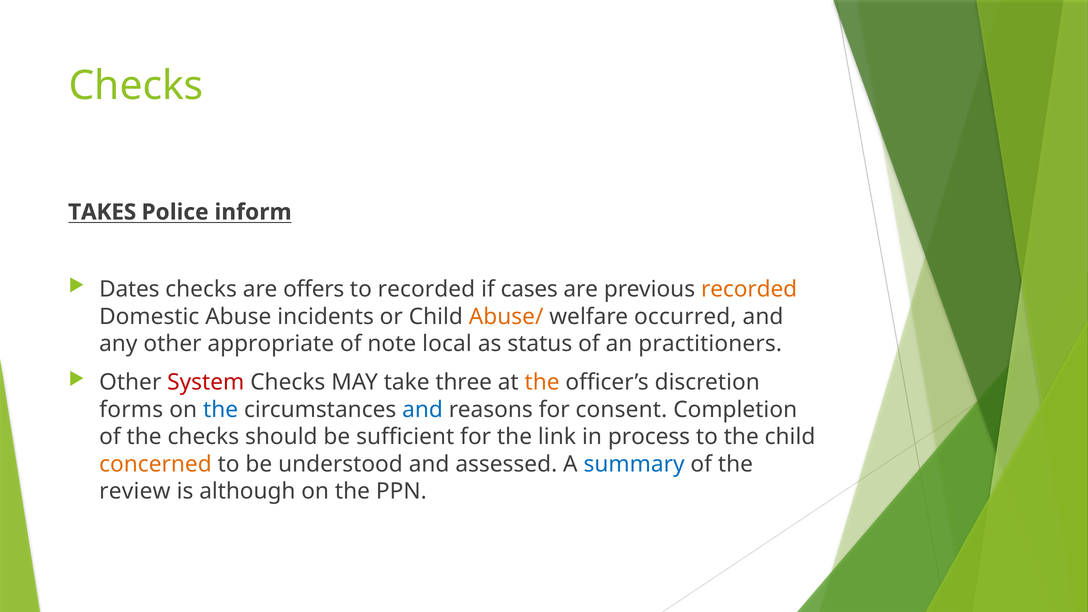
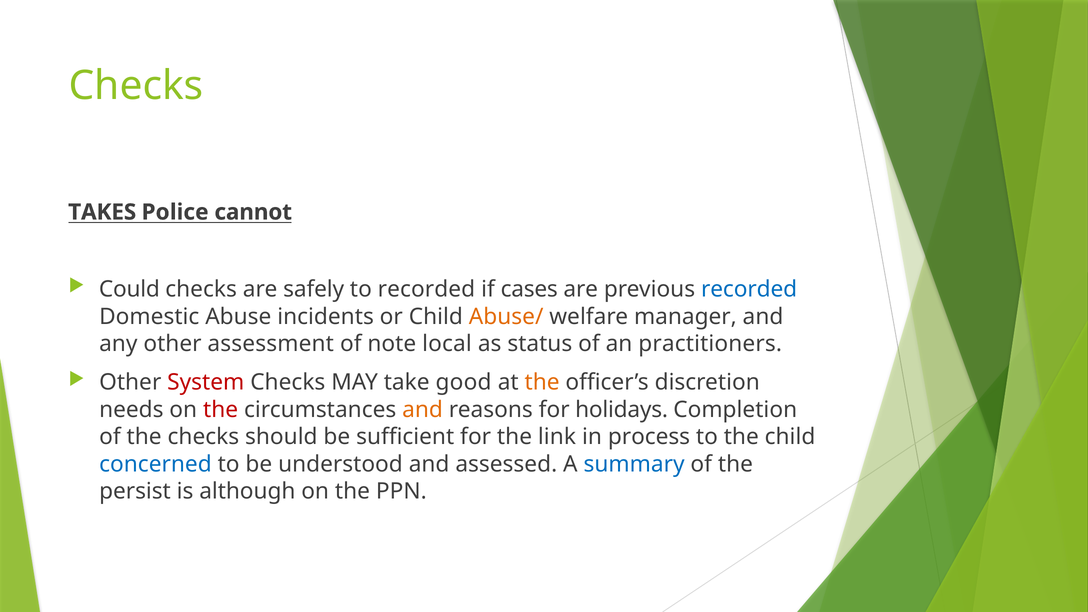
inform: inform -> cannot
Dates: Dates -> Could
offers: offers -> safely
recorded at (749, 289) colour: orange -> blue
occurred: occurred -> manager
appropriate: appropriate -> assessment
three: three -> good
forms: forms -> needs
the at (221, 410) colour: blue -> red
and at (423, 410) colour: blue -> orange
consent: consent -> holidays
concerned colour: orange -> blue
review: review -> persist
